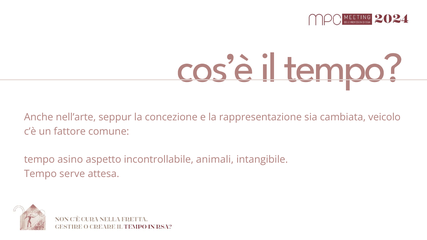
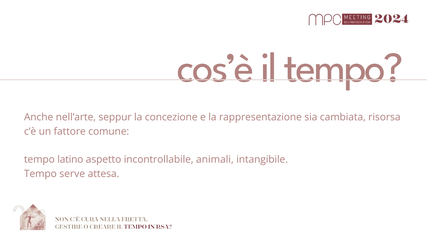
veicolo: veicolo -> risorsa
asino: asino -> latino
